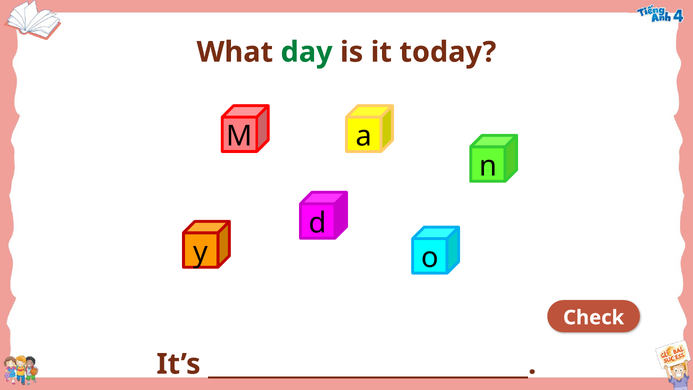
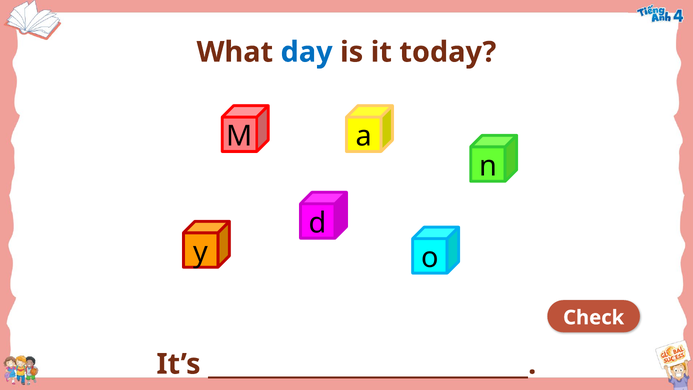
day colour: green -> blue
